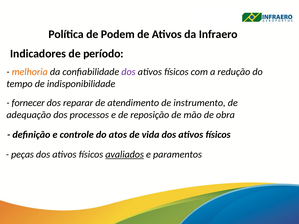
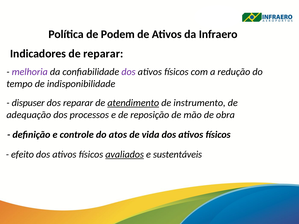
de período: período -> reparar
melhoria colour: orange -> purple
fornecer: fornecer -> dispuser
atendimento underline: none -> present
peças: peças -> efeito
paramentos: paramentos -> sustentáveis
